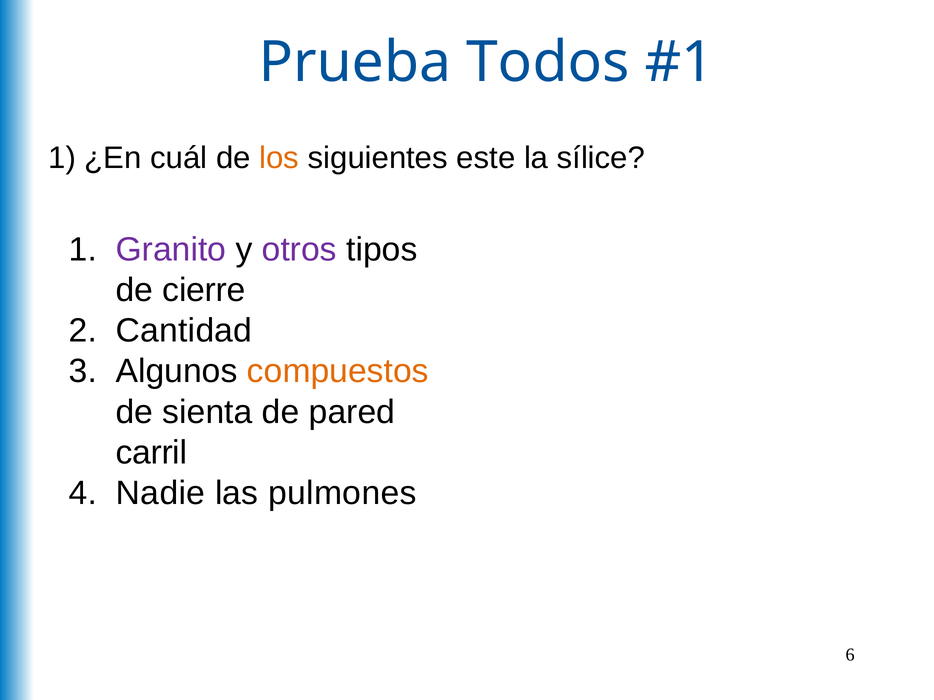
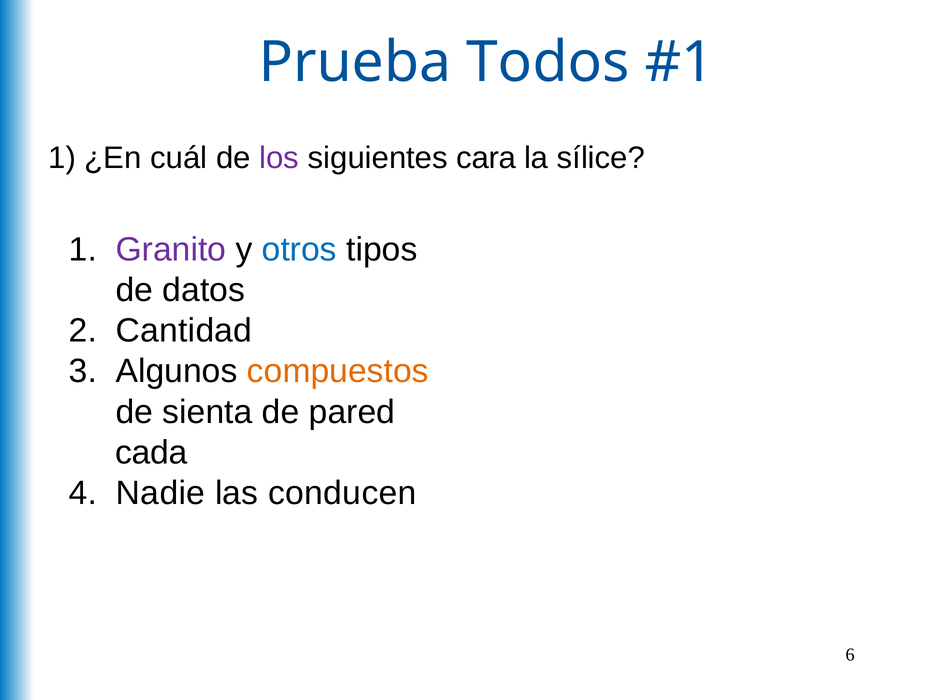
los colour: orange -> purple
este: este -> cara
otros colour: purple -> blue
cierre: cierre -> datos
carril: carril -> cada
pulmones: pulmones -> conducen
